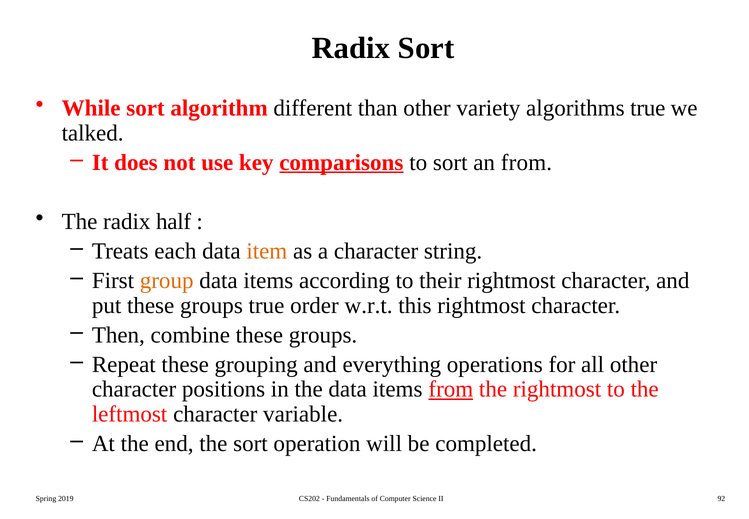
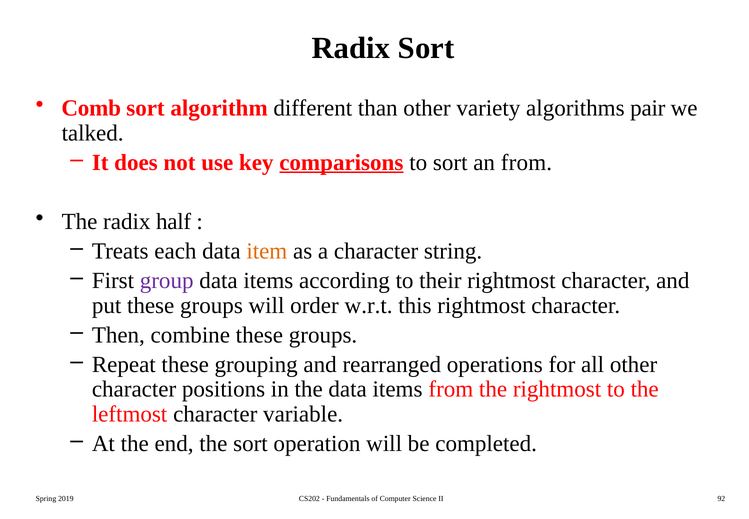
While: While -> Comb
algorithms true: true -> pair
group colour: orange -> purple
groups true: true -> will
everything: everything -> rearranged
from at (451, 389) underline: present -> none
